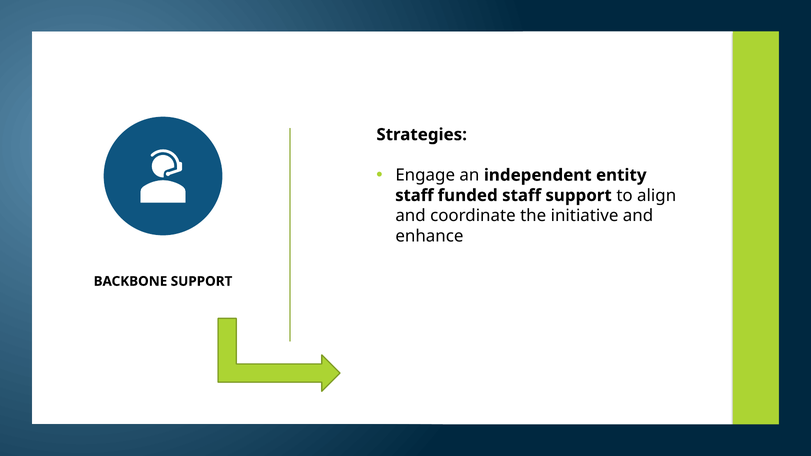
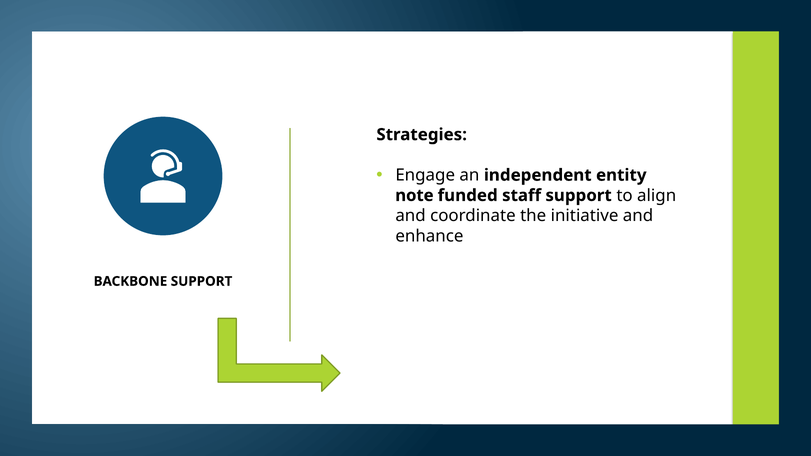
staff at (414, 196): staff -> note
